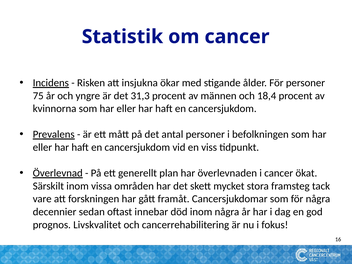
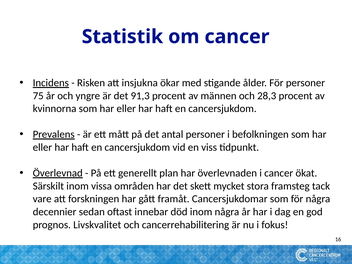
31,3: 31,3 -> 91,3
18,4: 18,4 -> 28,3
